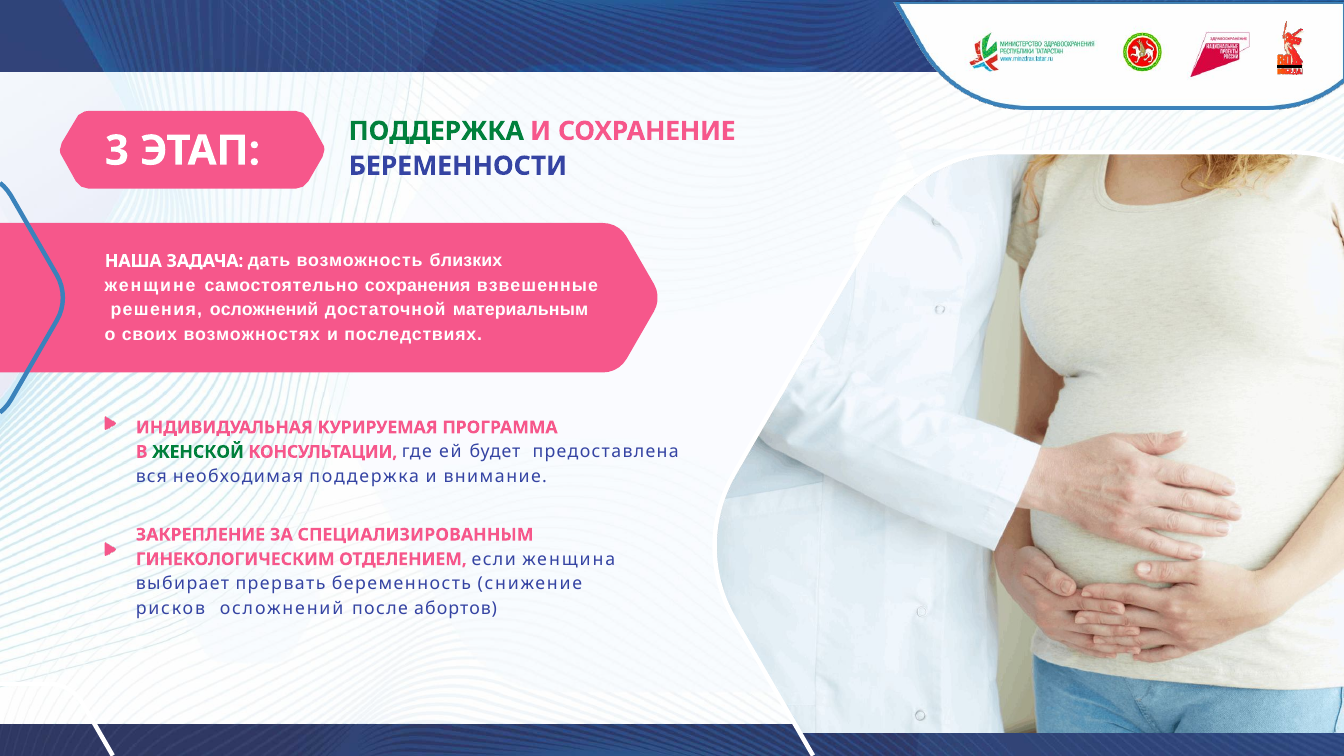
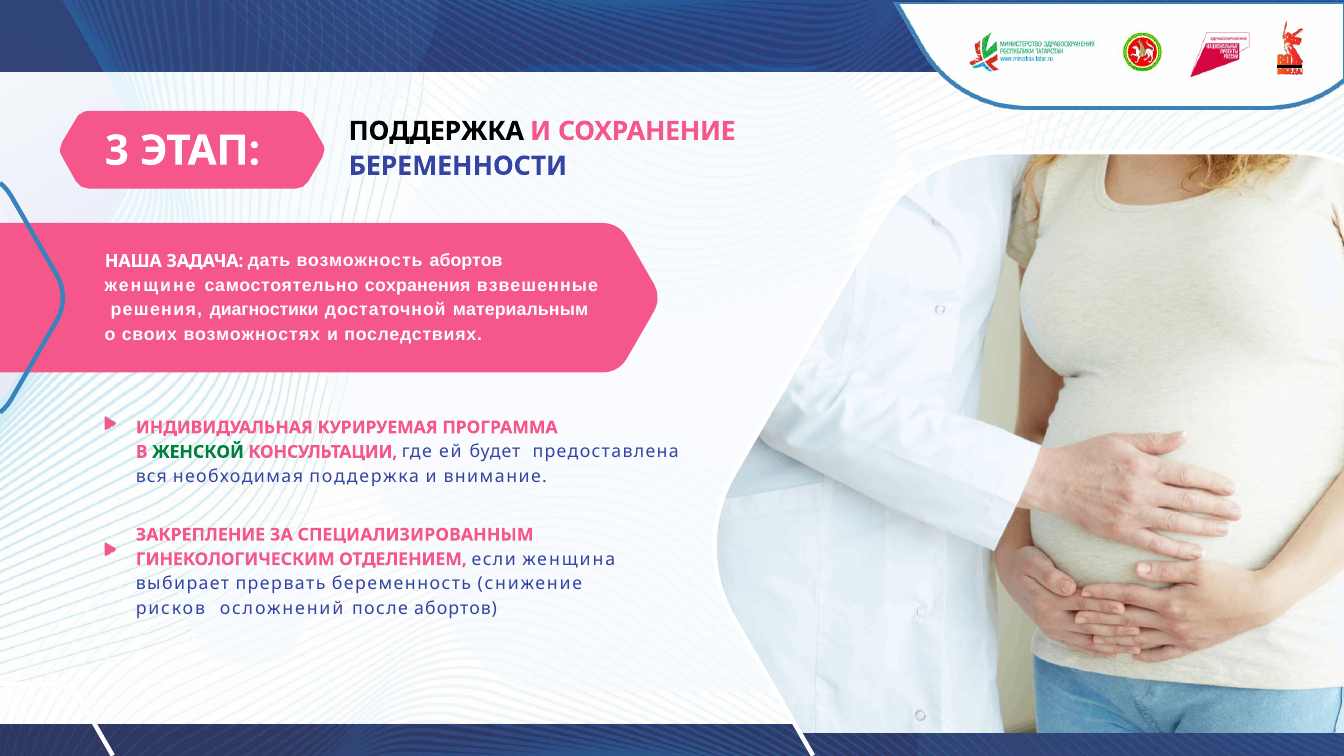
ПОДДЕРЖКА at (436, 131) colour: green -> black
возможность близких: близких -> абортов
решения осложнений: осложнений -> диагностики
